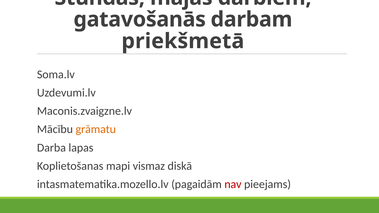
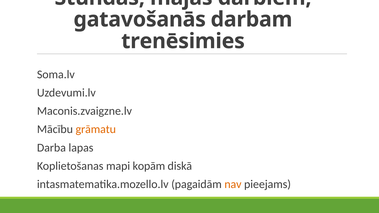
priekšmetā: priekšmetā -> trenēsimies
vismaz: vismaz -> kopām
nav colour: red -> orange
